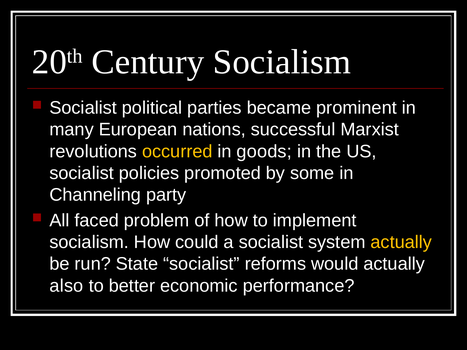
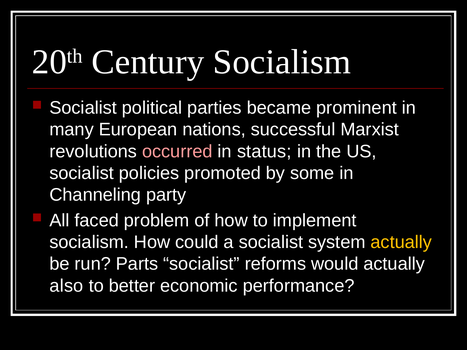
occurred colour: yellow -> pink
goods: goods -> status
State: State -> Parts
